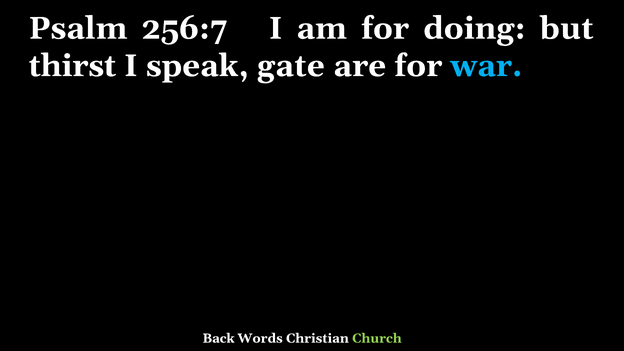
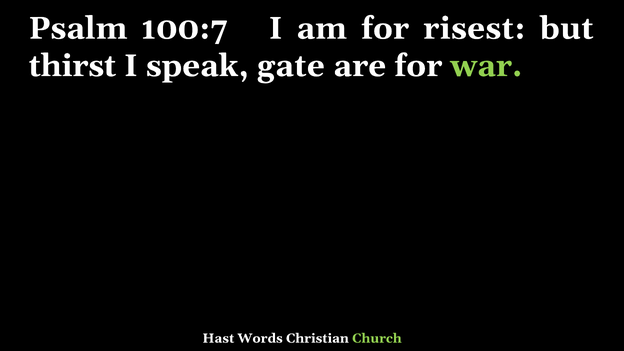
256:7: 256:7 -> 100:7
doing: doing -> risest
war colour: light blue -> light green
Back: Back -> Hast
